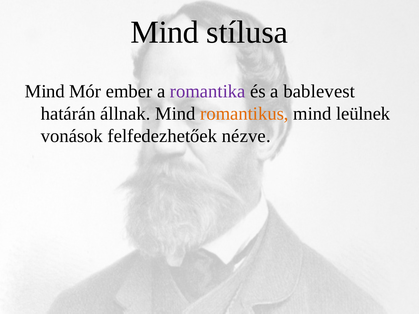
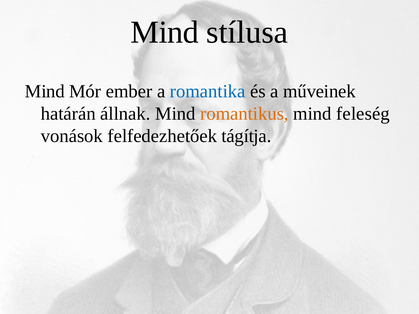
romantika colour: purple -> blue
bablevest: bablevest -> műveinek
leülnek: leülnek -> feleség
nézve: nézve -> tágítja
